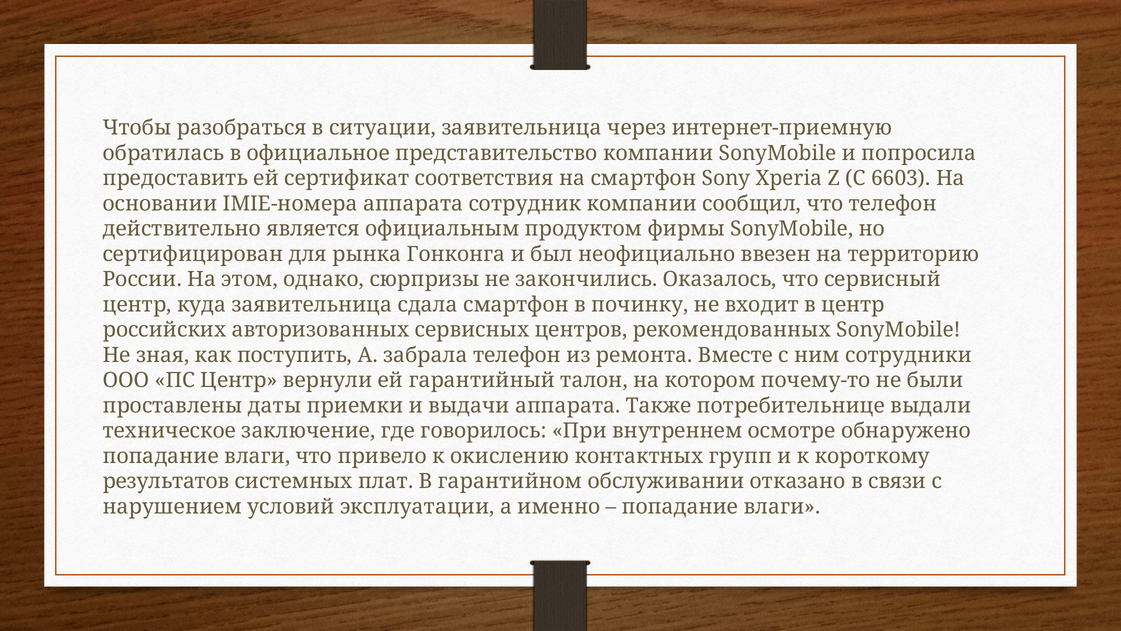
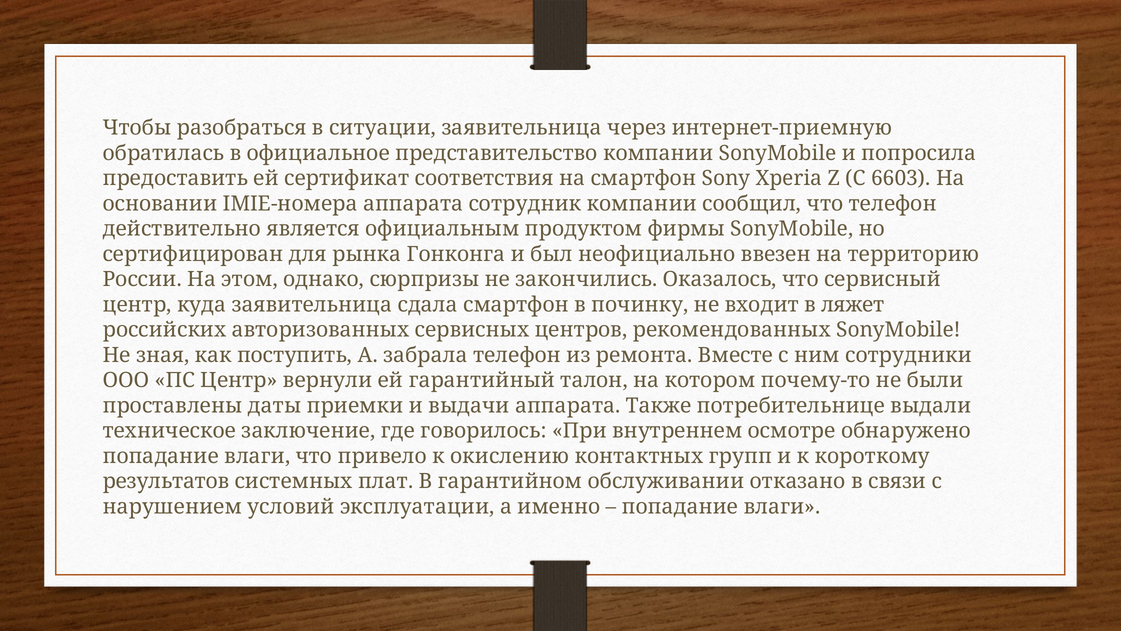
в центр: центр -> ляжет
